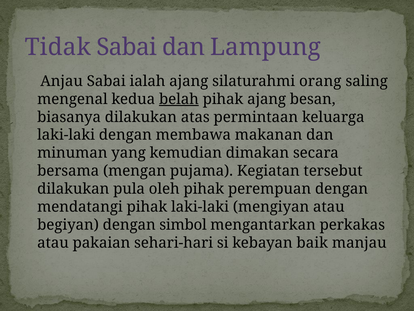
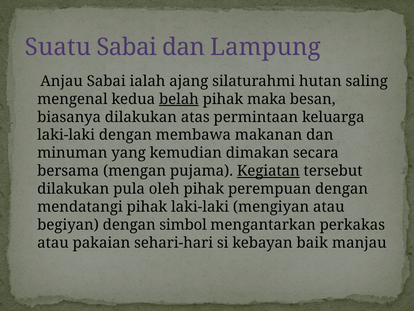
Tidak: Tidak -> Suatu
orang: orang -> hutan
pihak ajang: ajang -> maka
Kegiatan underline: none -> present
